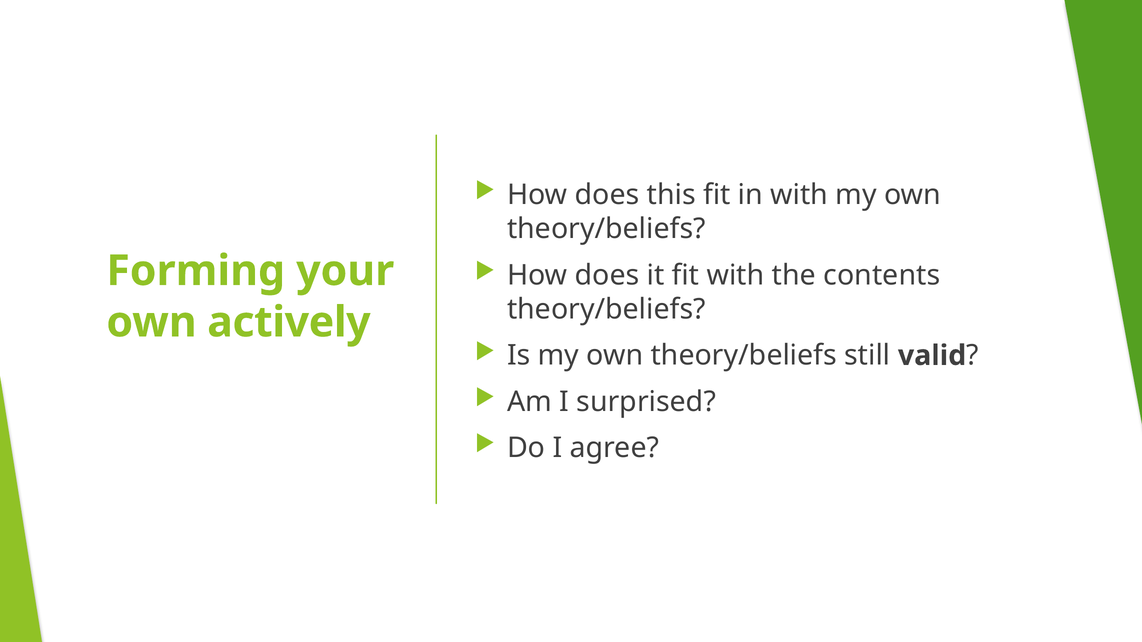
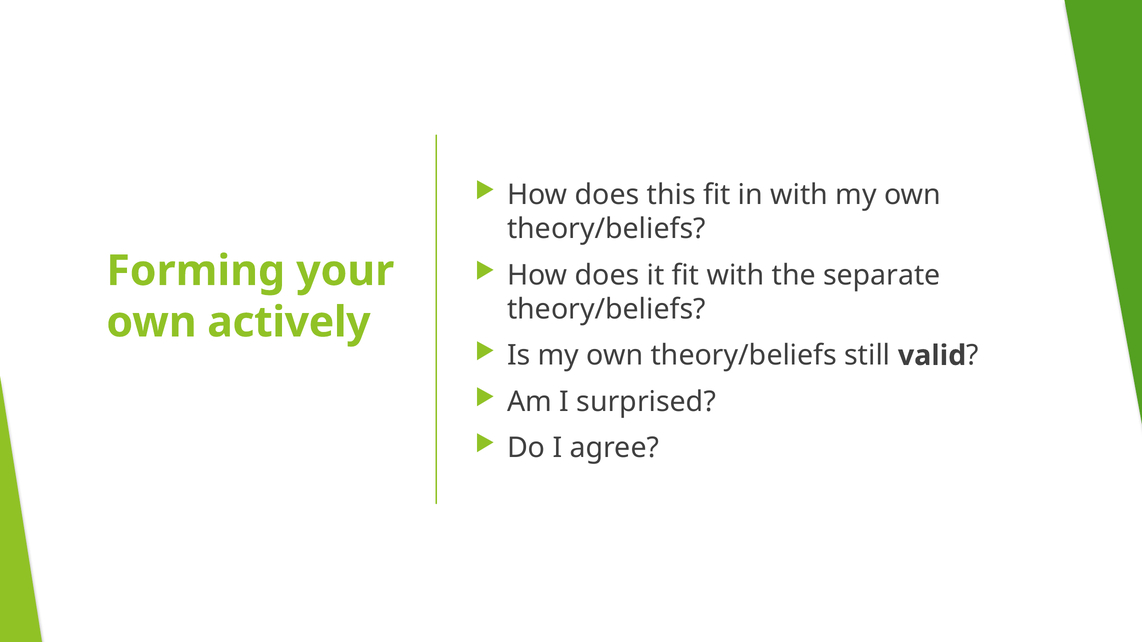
contents: contents -> separate
